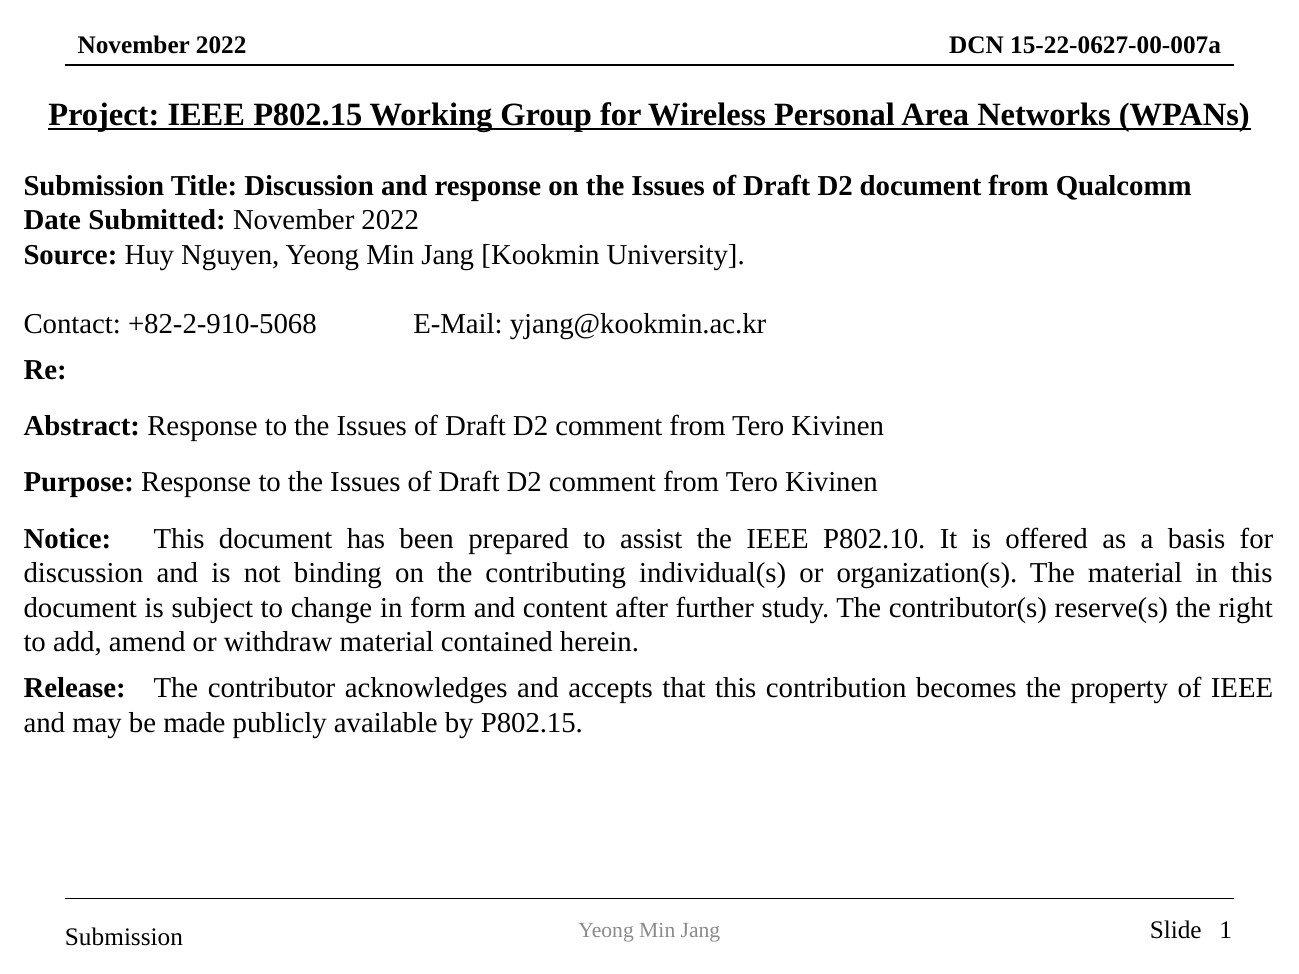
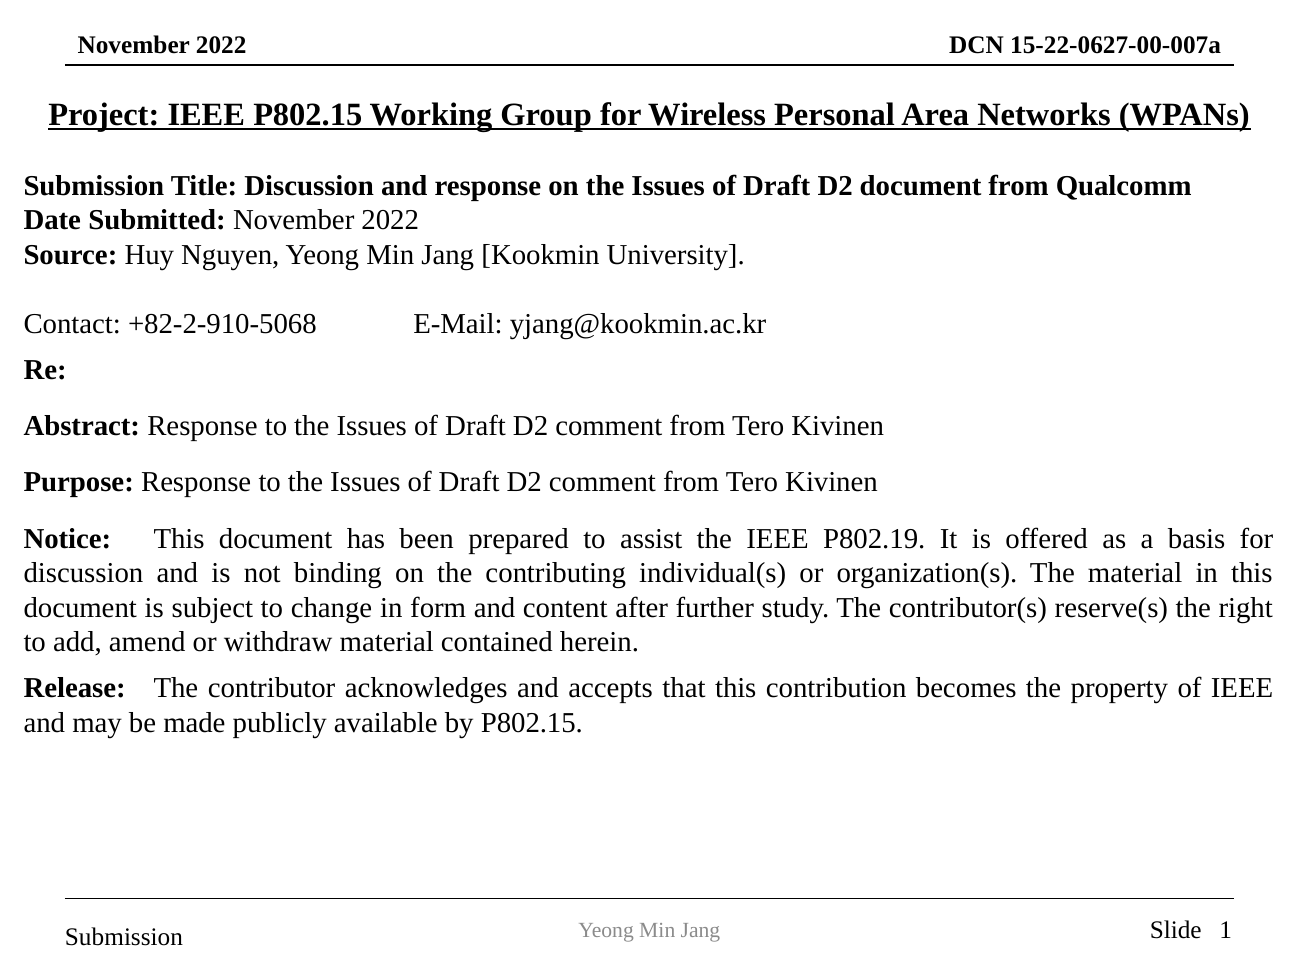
P802.10: P802.10 -> P802.19
